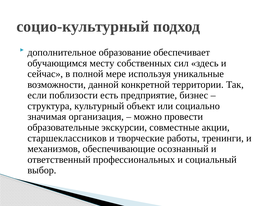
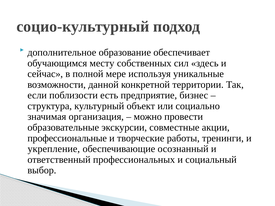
старшеклассников: старшеклассников -> профессиональные
механизмов: механизмов -> укрепление
